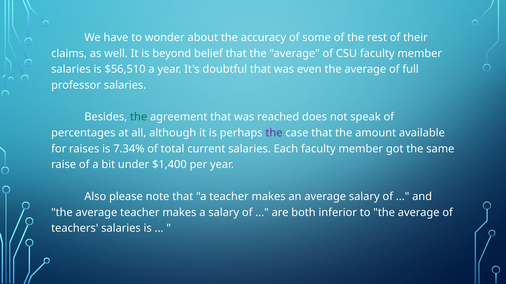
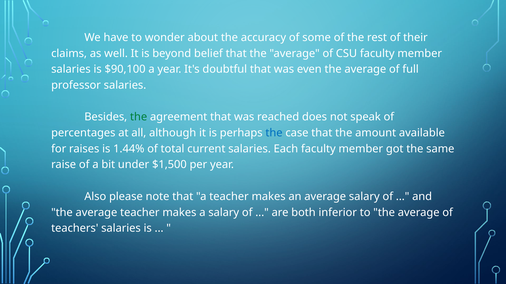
$56,510: $56,510 -> $90,100
the at (274, 133) colour: purple -> blue
7.34%: 7.34% -> 1.44%
$1,400: $1,400 -> $1,500
